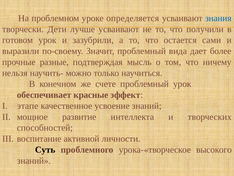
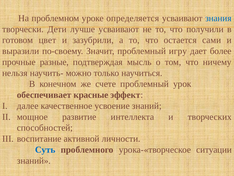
готовом урок: урок -> цвет
вида: вида -> игру
этапе: этапе -> далее
Суть colour: black -> blue
высокого: высокого -> ситуации
